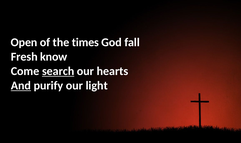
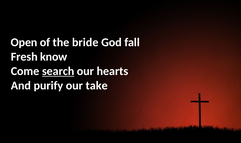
times: times -> bride
And underline: present -> none
light: light -> take
